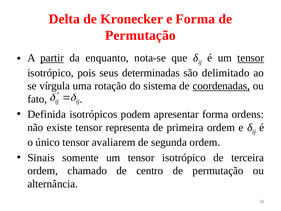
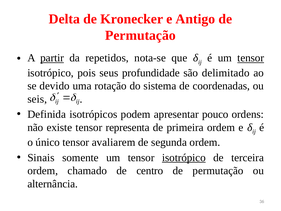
e Forma: Forma -> Antigo
enquanto: enquanto -> repetidos
determinadas: determinadas -> profundidade
vírgula: vírgula -> devido
coordenadas underline: present -> none
fato: fato -> seis
apresentar forma: forma -> pouco
isotrópico at (184, 157) underline: none -> present
